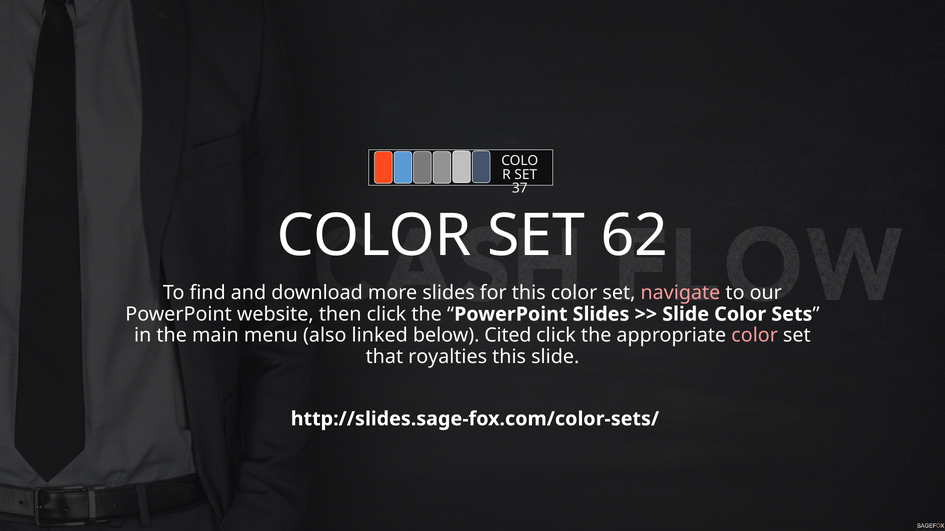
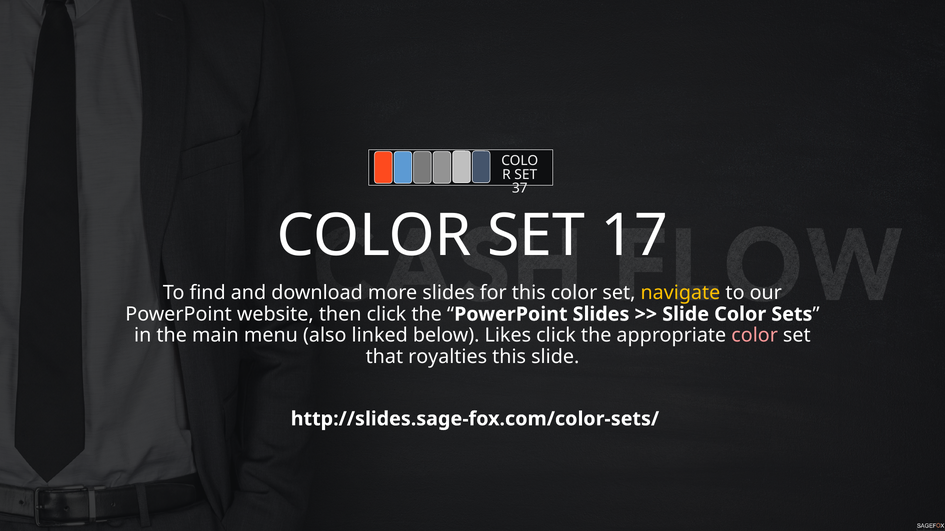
62: 62 -> 17
navigate colour: pink -> yellow
Cited: Cited -> Likes
